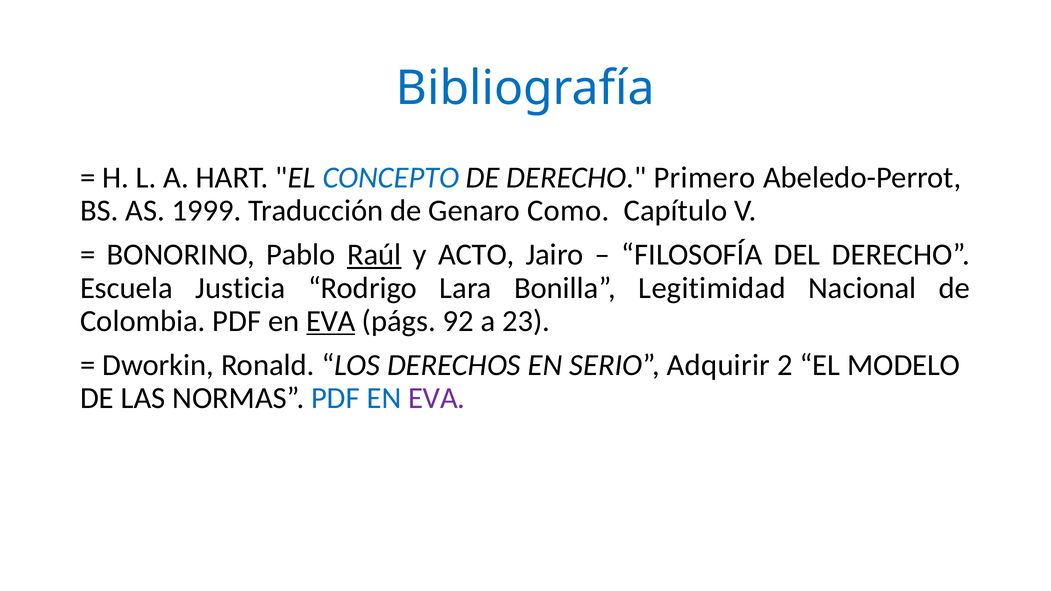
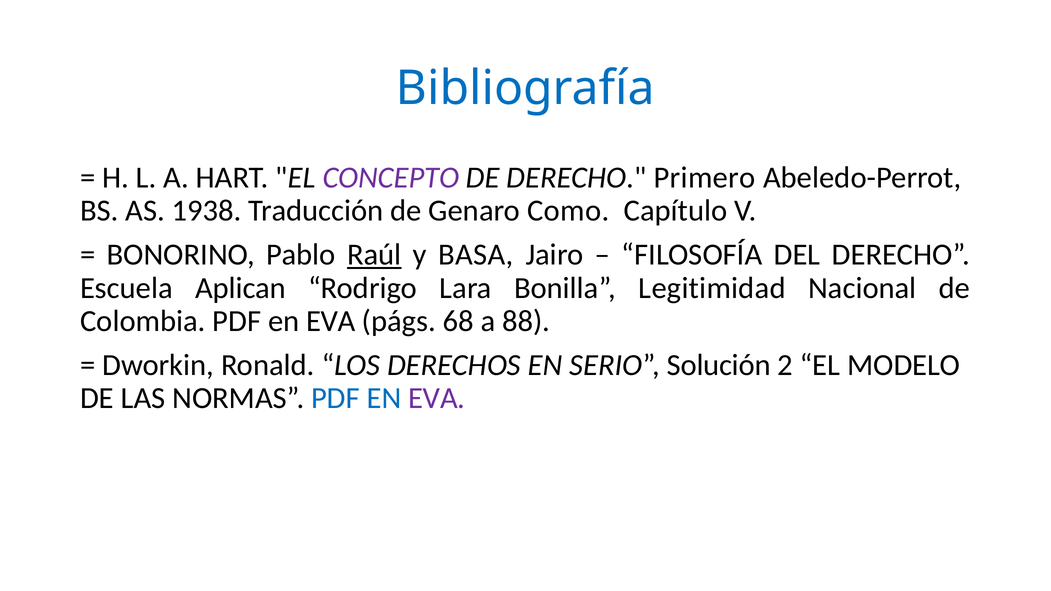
CONCEPTO colour: blue -> purple
1999: 1999 -> 1938
ACTO: ACTO -> BASA
Justicia: Justicia -> Aplican
EVA at (331, 321) underline: present -> none
92: 92 -> 68
23: 23 -> 88
Adquirir: Adquirir -> Solución
